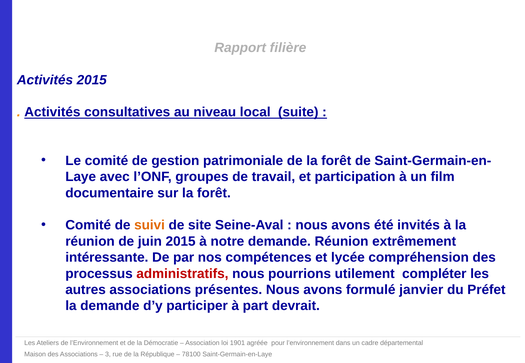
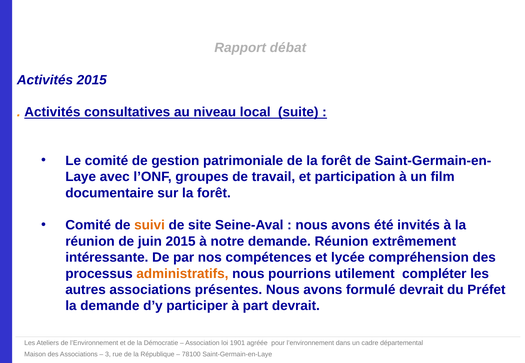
filière: filière -> débat
administratifs colour: red -> orange
formulé janvier: janvier -> devrait
